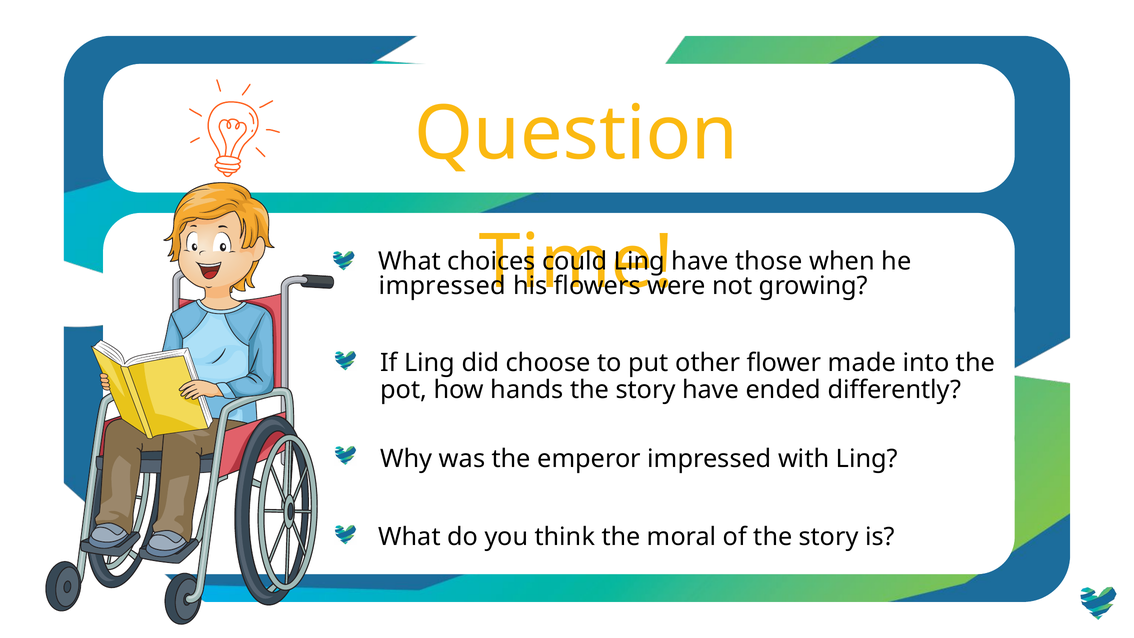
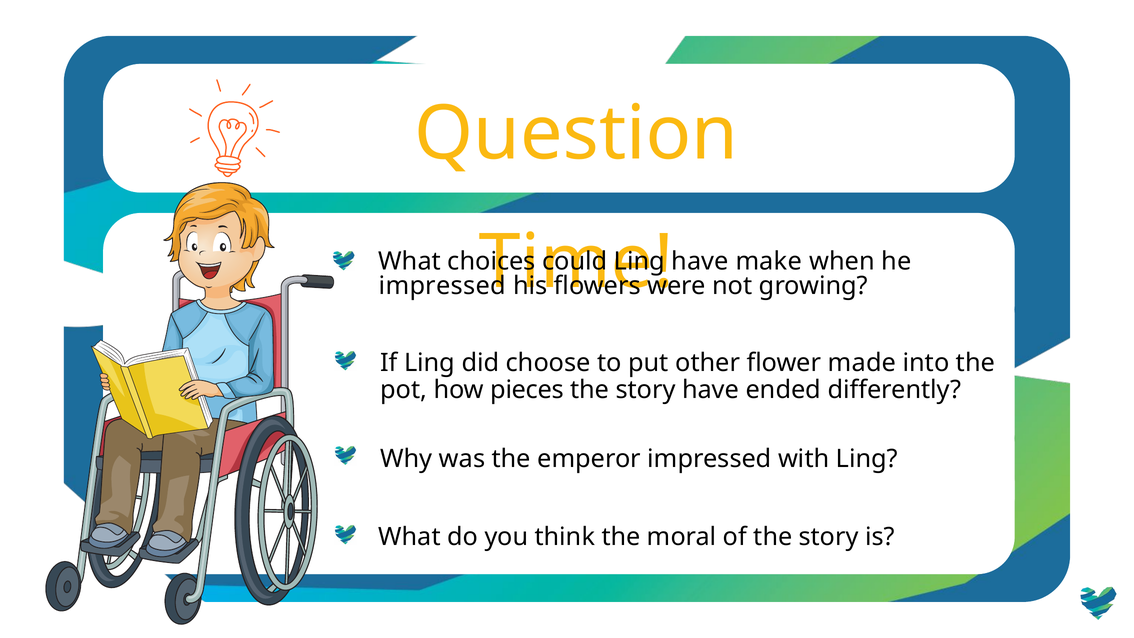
those: those -> make
hands: hands -> pieces
